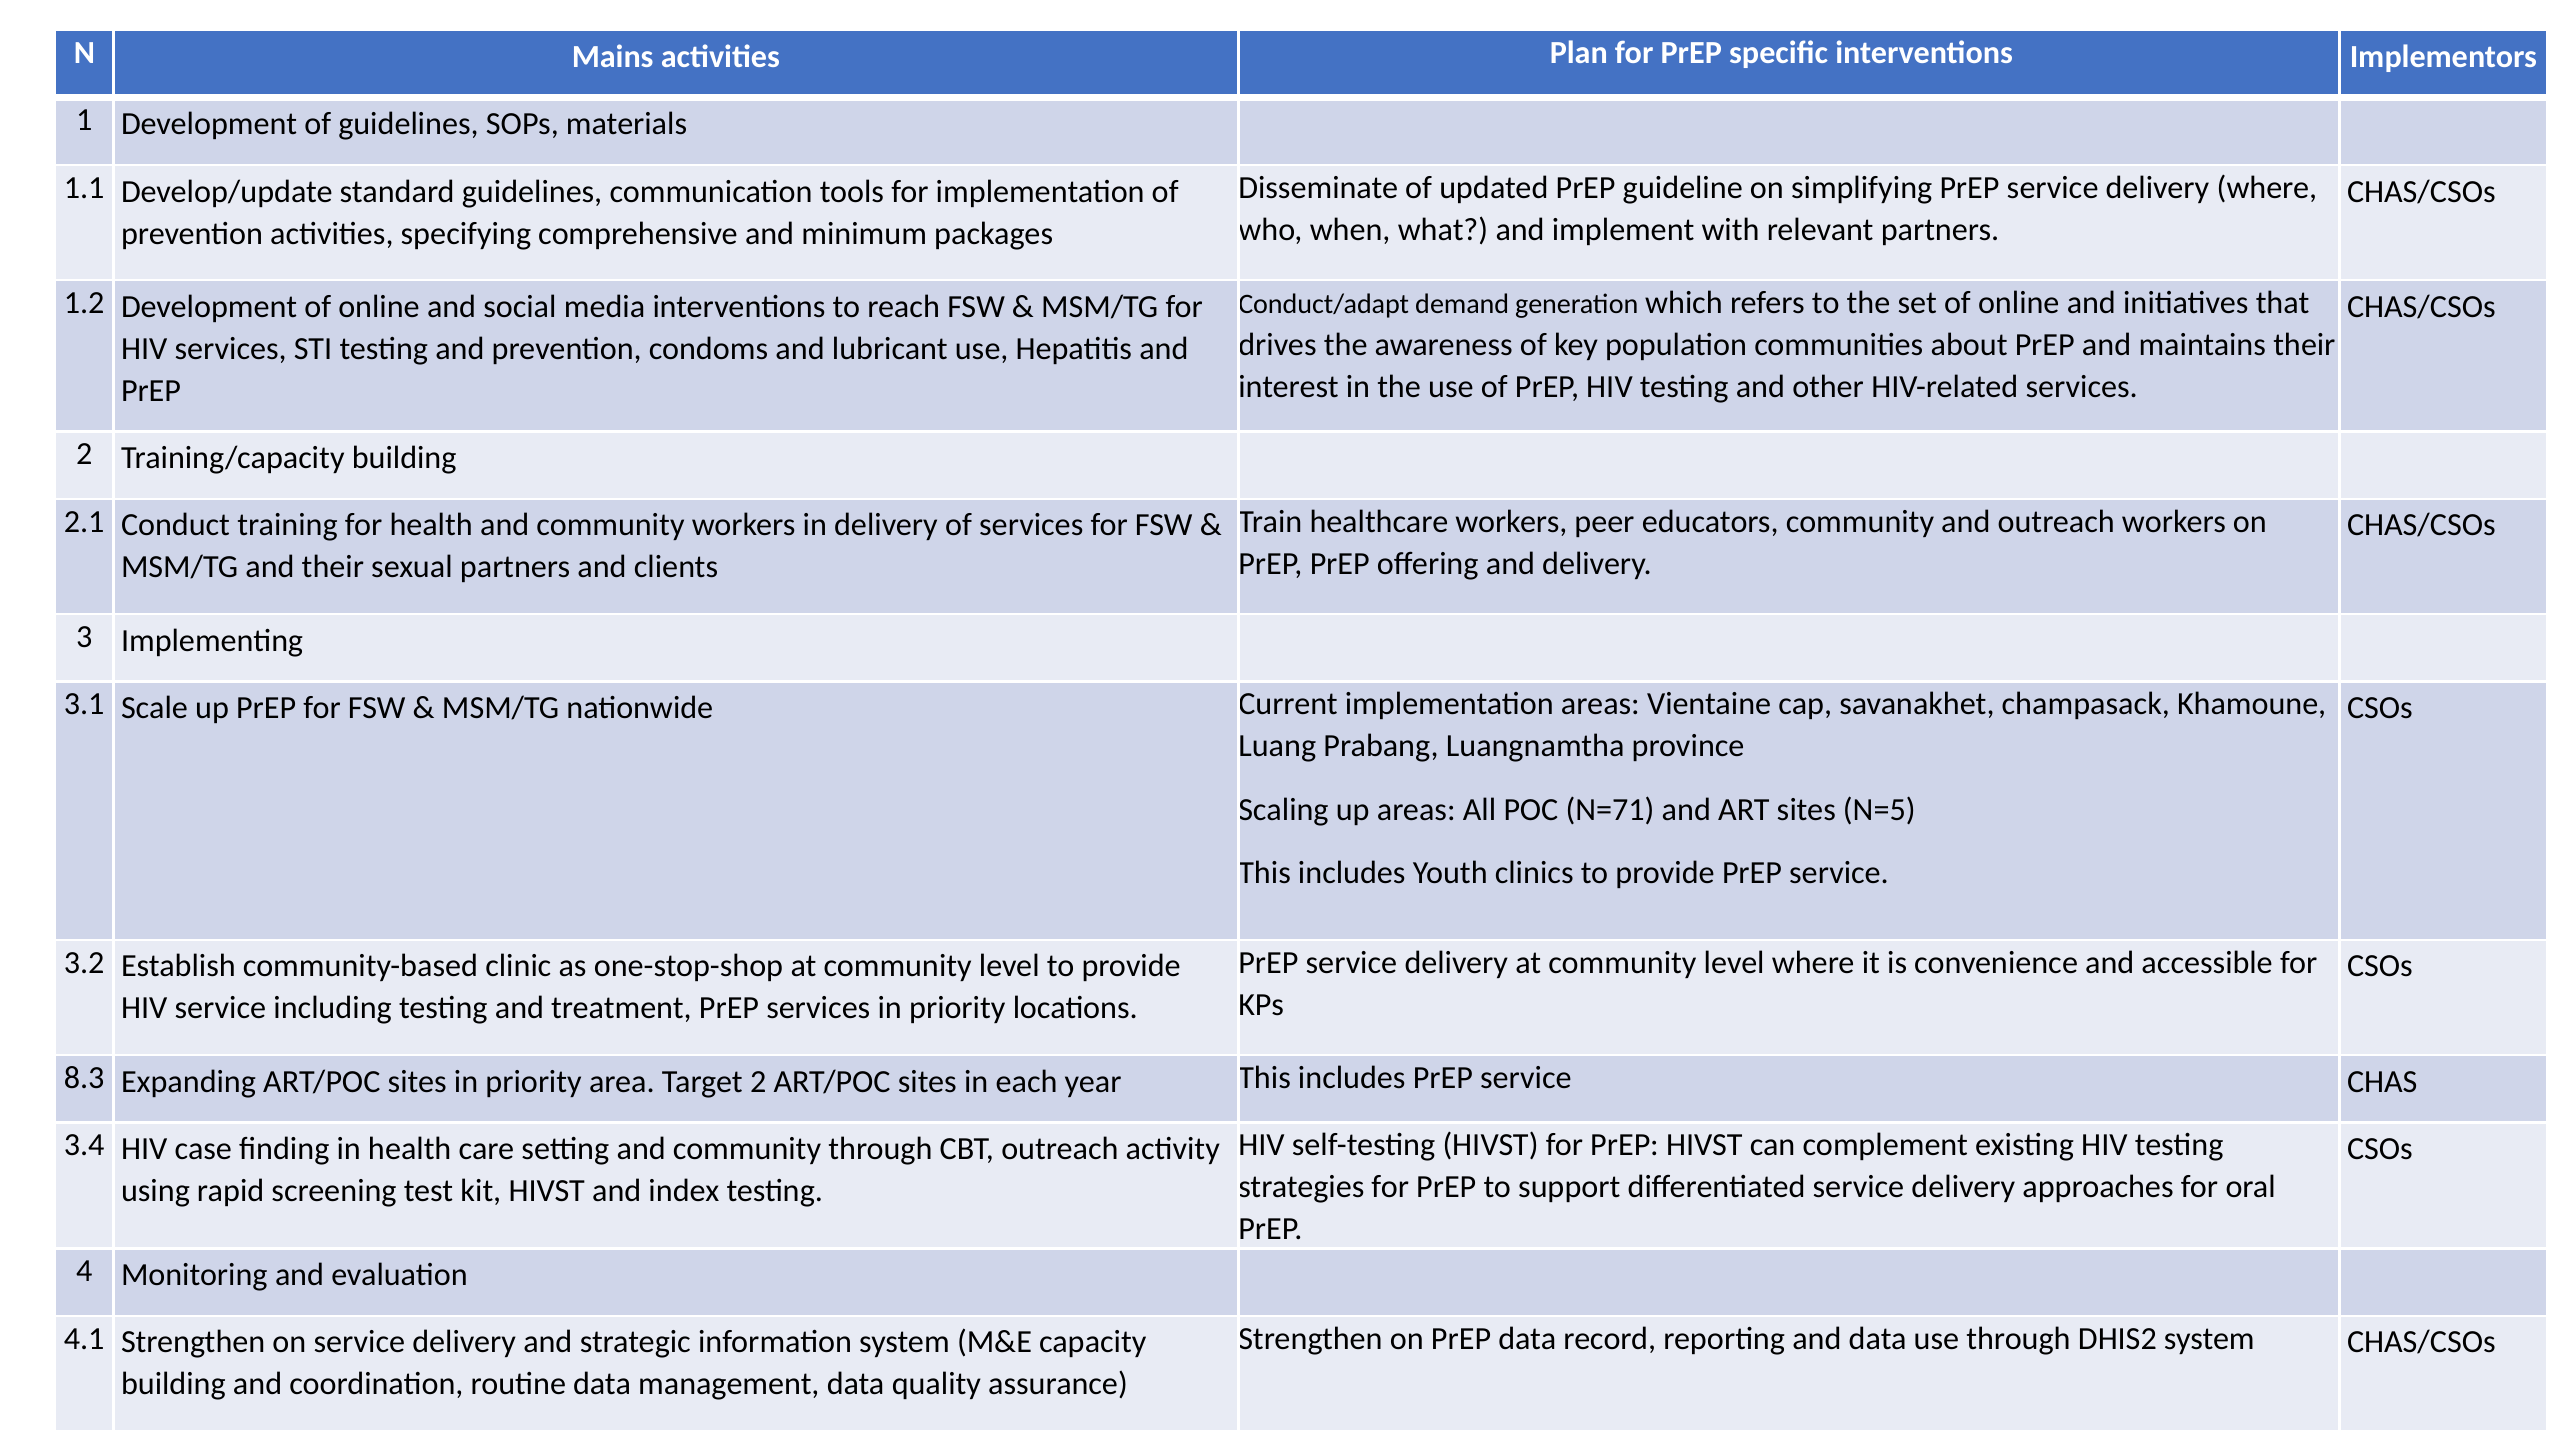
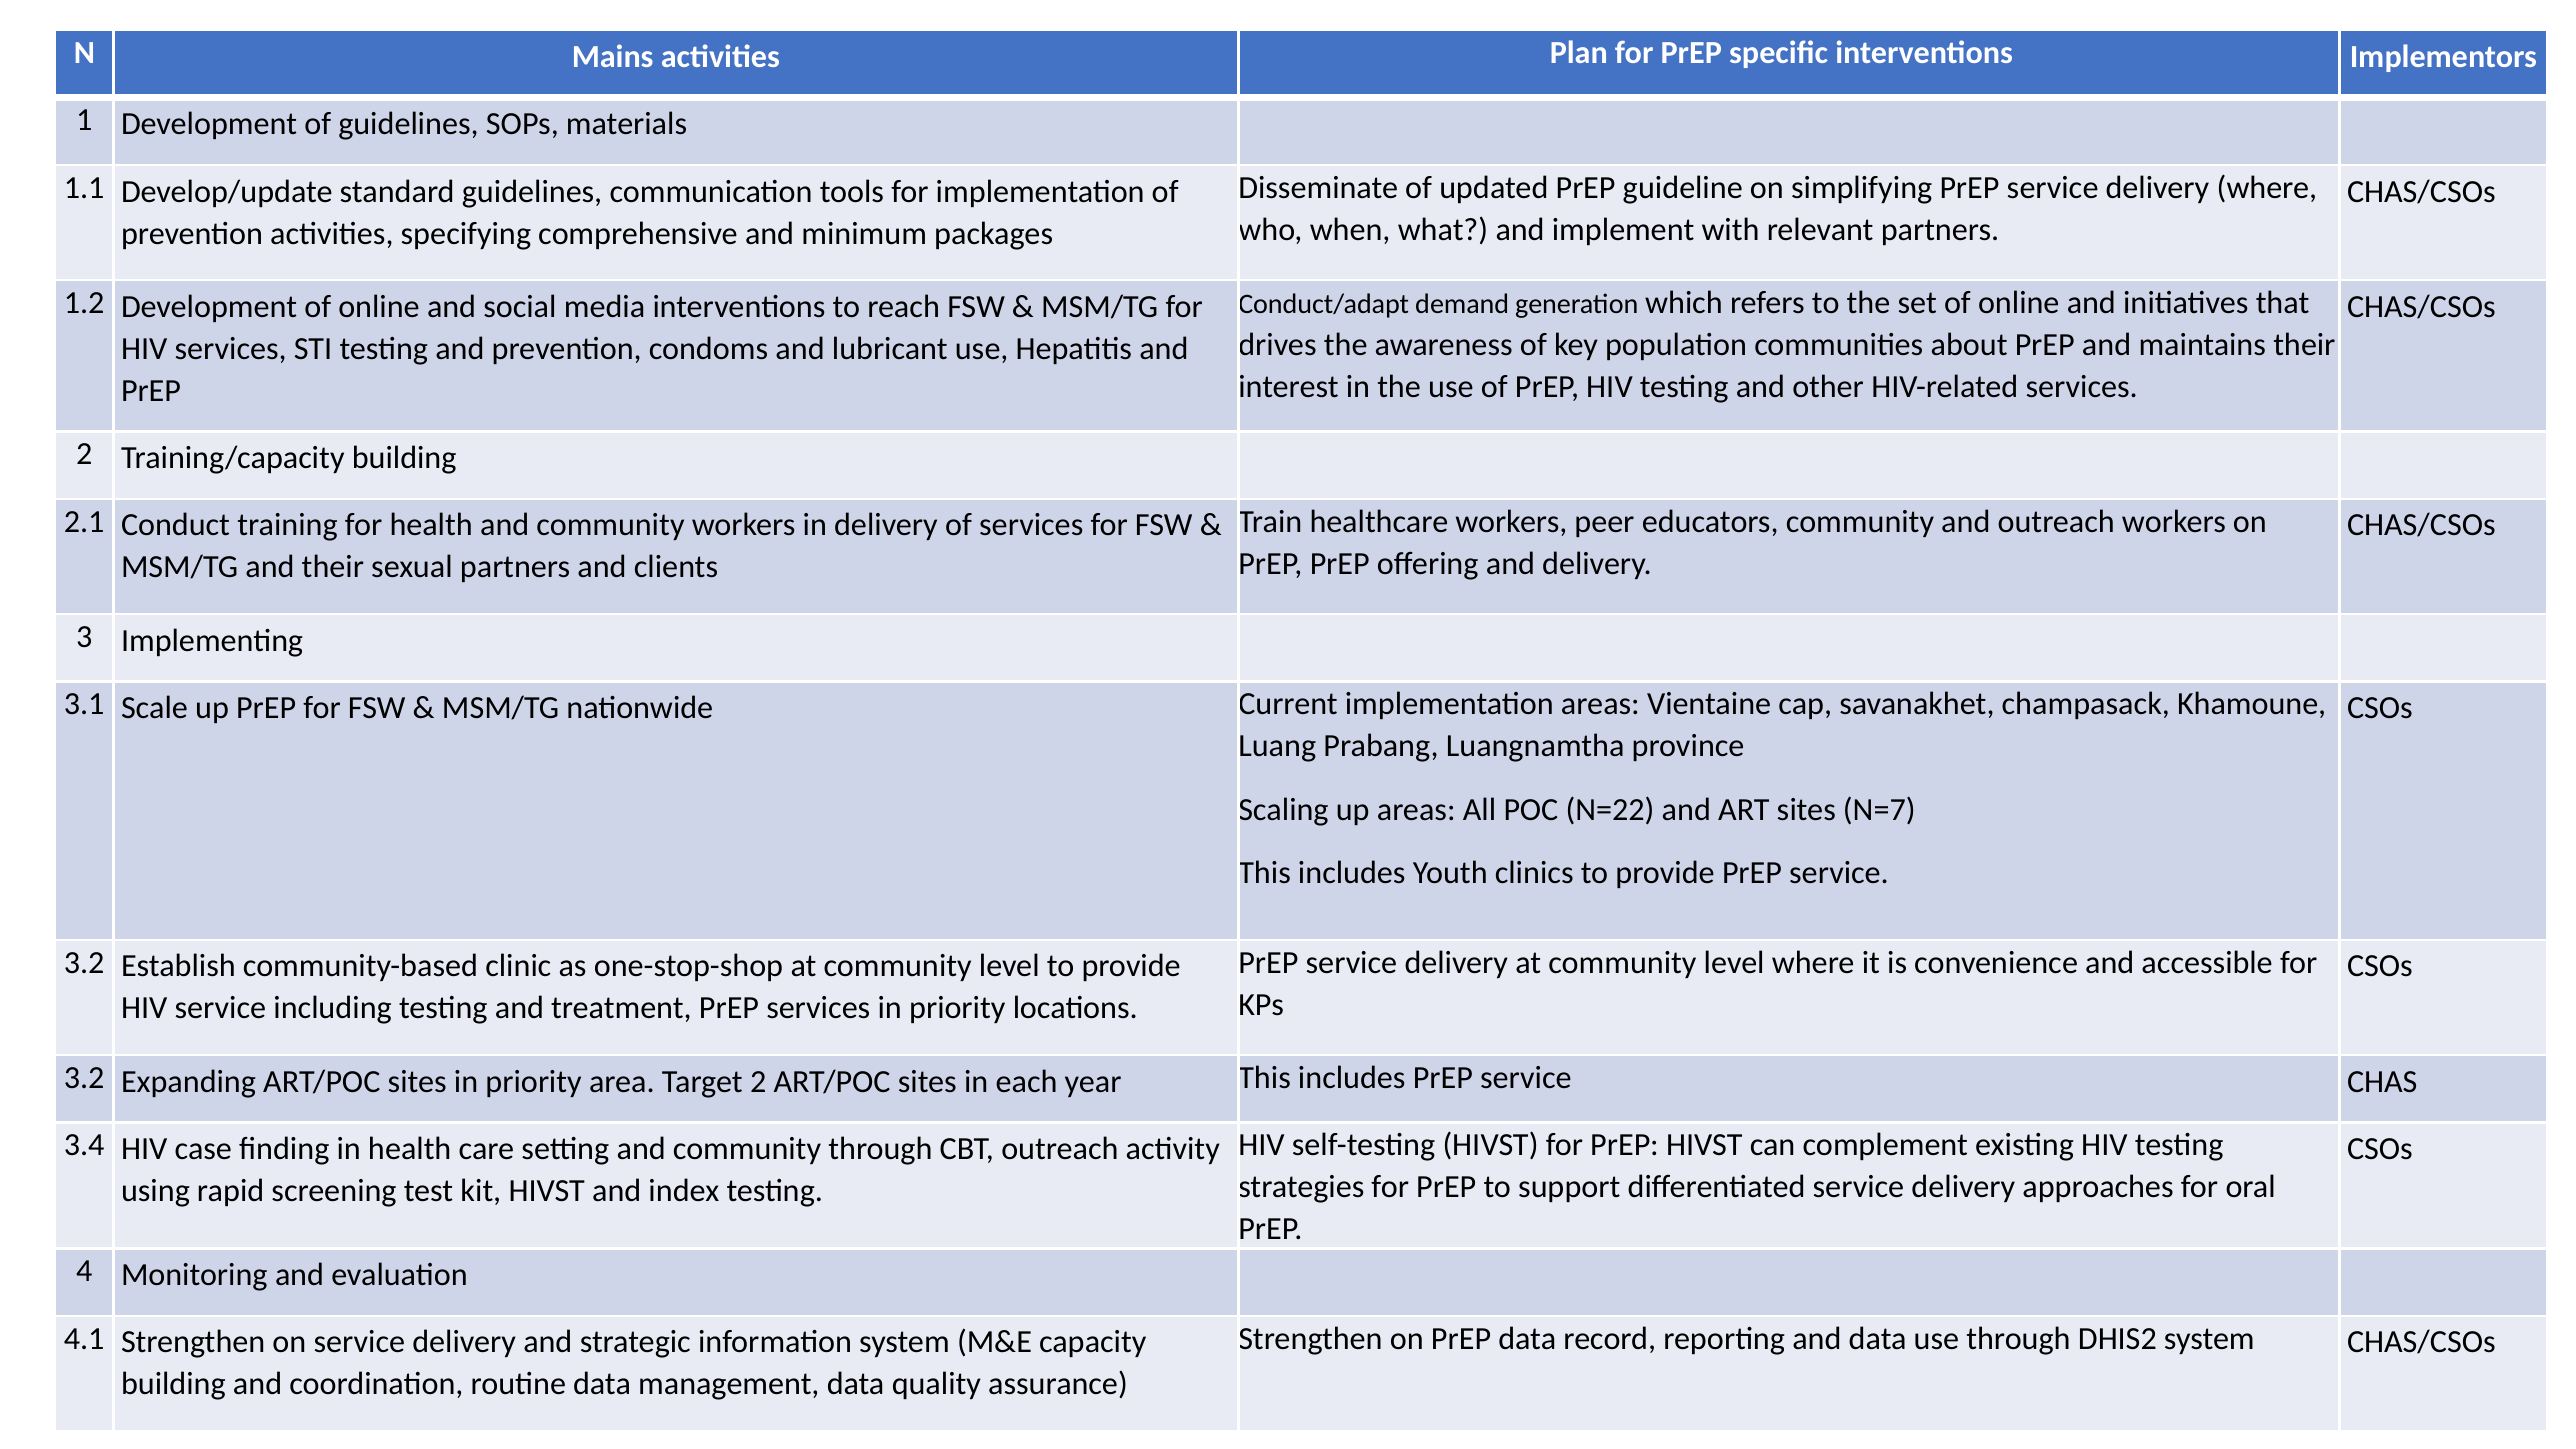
N=71: N=71 -> N=22
N=5: N=5 -> N=7
8.3 at (84, 1078): 8.3 -> 3.2
